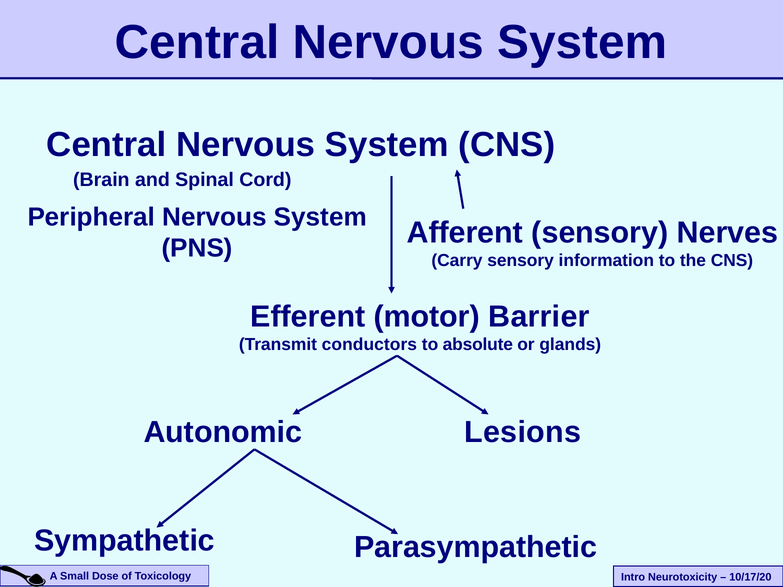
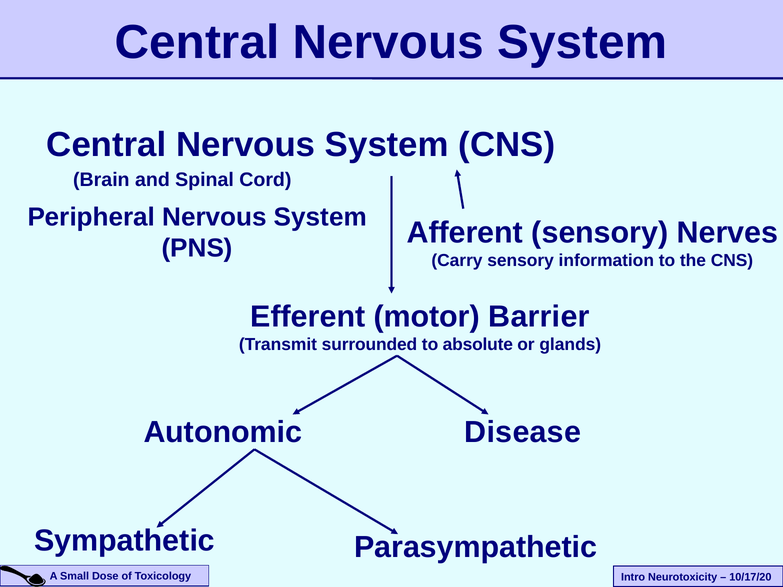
conductors: conductors -> surrounded
Lesions: Lesions -> Disease
